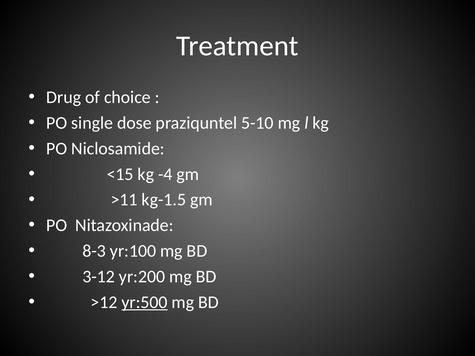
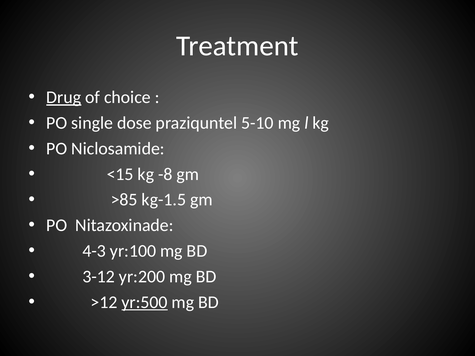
Drug underline: none -> present
-4: -4 -> -8
>11: >11 -> >85
8-3: 8-3 -> 4-3
